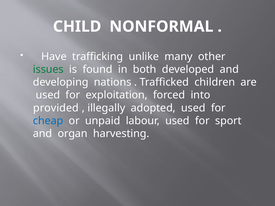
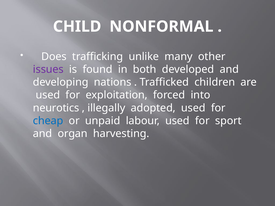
Have: Have -> Does
issues colour: green -> purple
provided: provided -> neurotics
